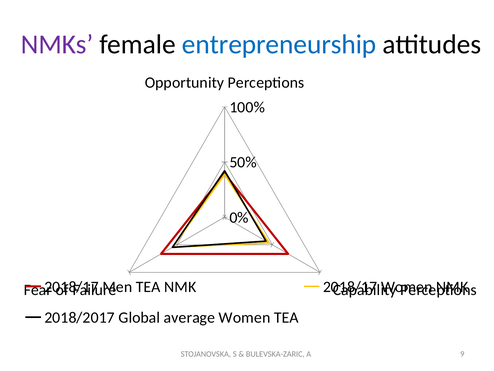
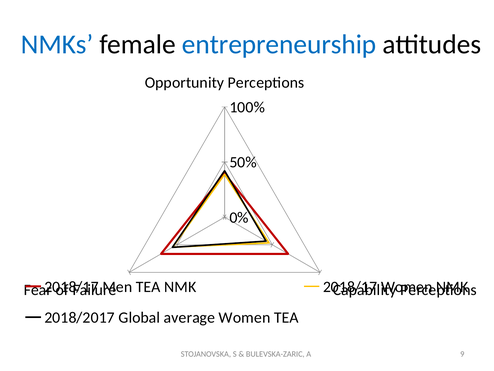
NMKs colour: purple -> blue
